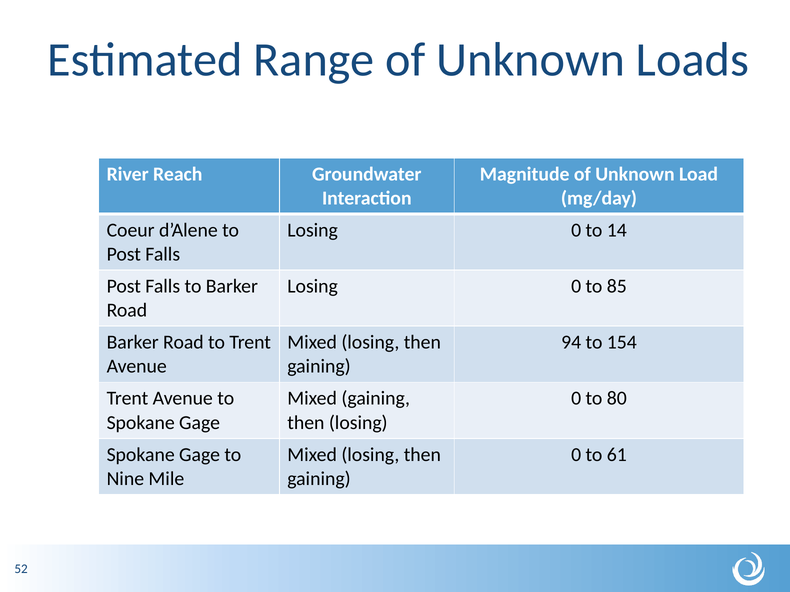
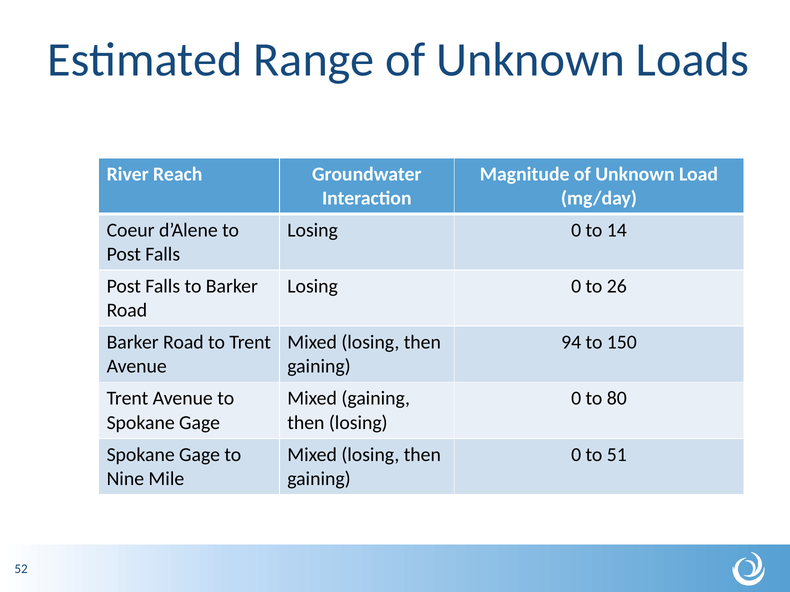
85: 85 -> 26
154: 154 -> 150
61: 61 -> 51
